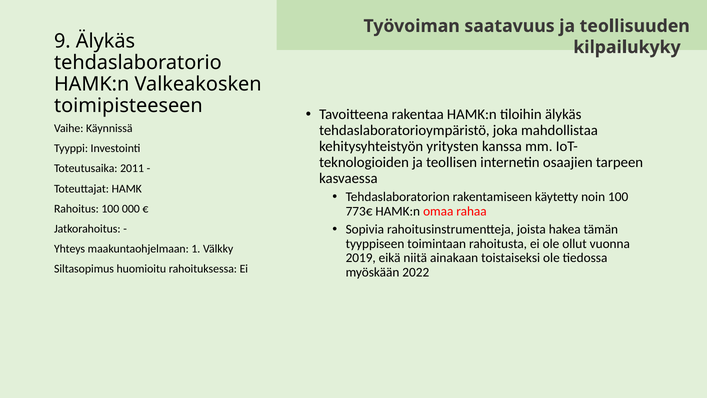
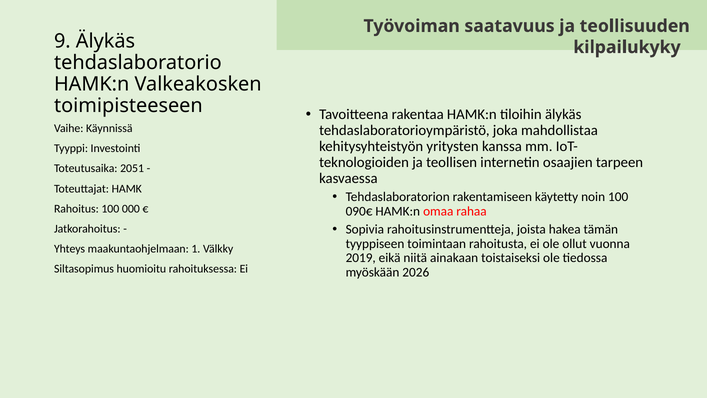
2011: 2011 -> 2051
773€: 773€ -> 090€
2022: 2022 -> 2026
